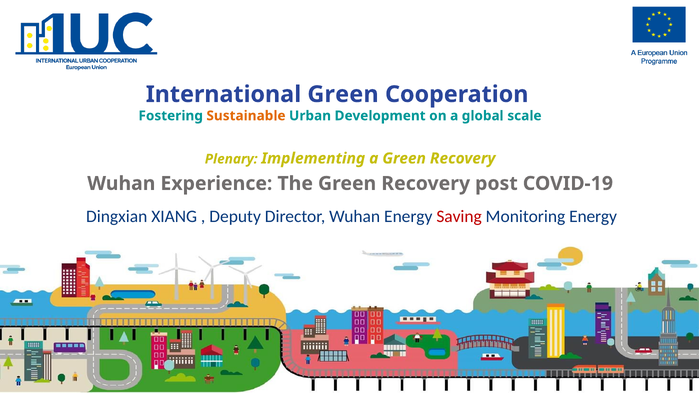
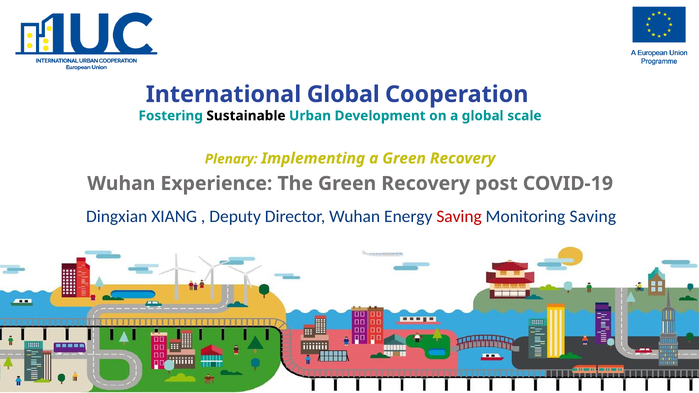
International Green: Green -> Global
Sustainable colour: orange -> black
Monitoring Energy: Energy -> Saving
